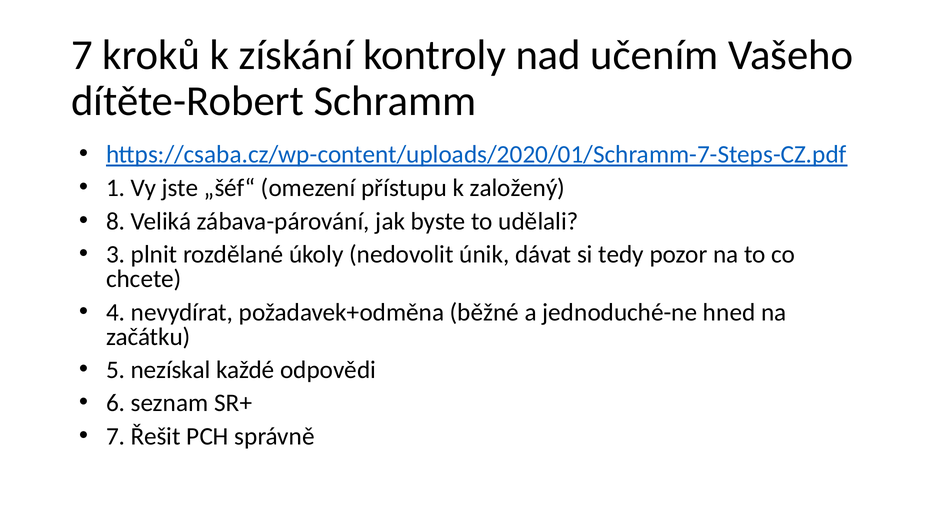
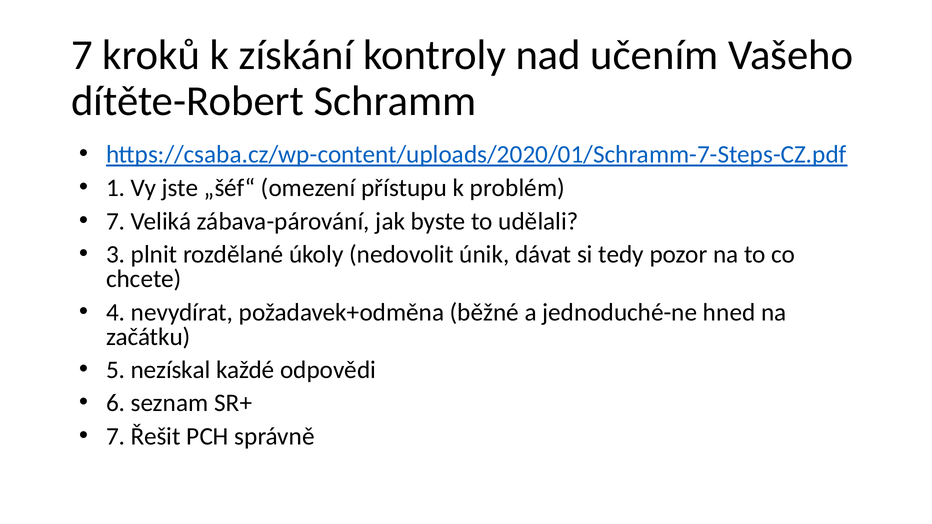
založený: založený -> problém
8 at (116, 221): 8 -> 7
